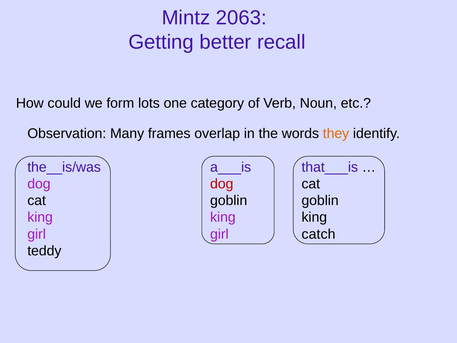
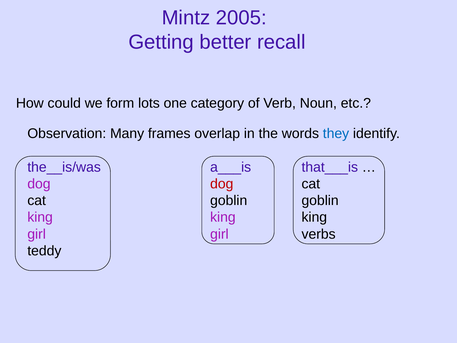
2063: 2063 -> 2005
they colour: orange -> blue
catch: catch -> verbs
